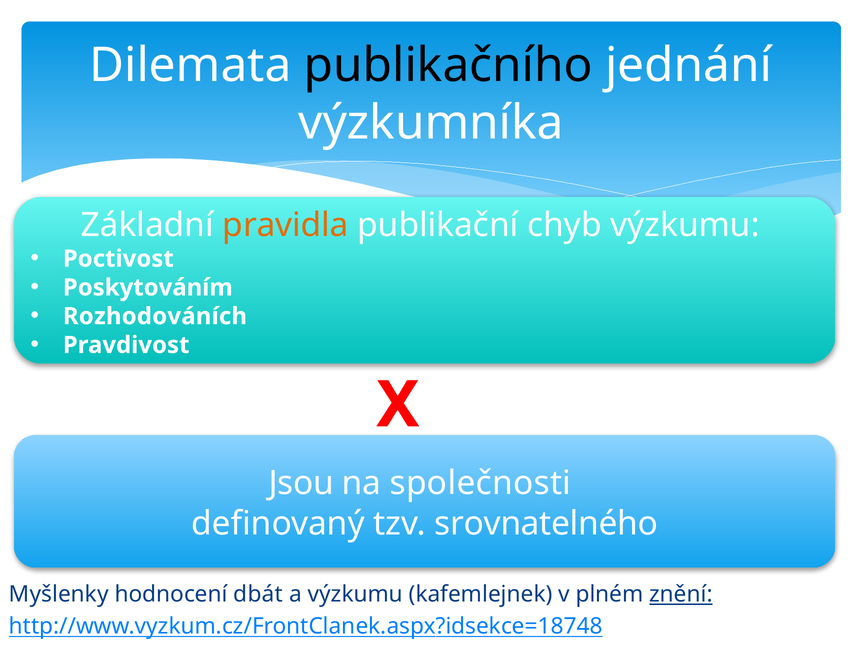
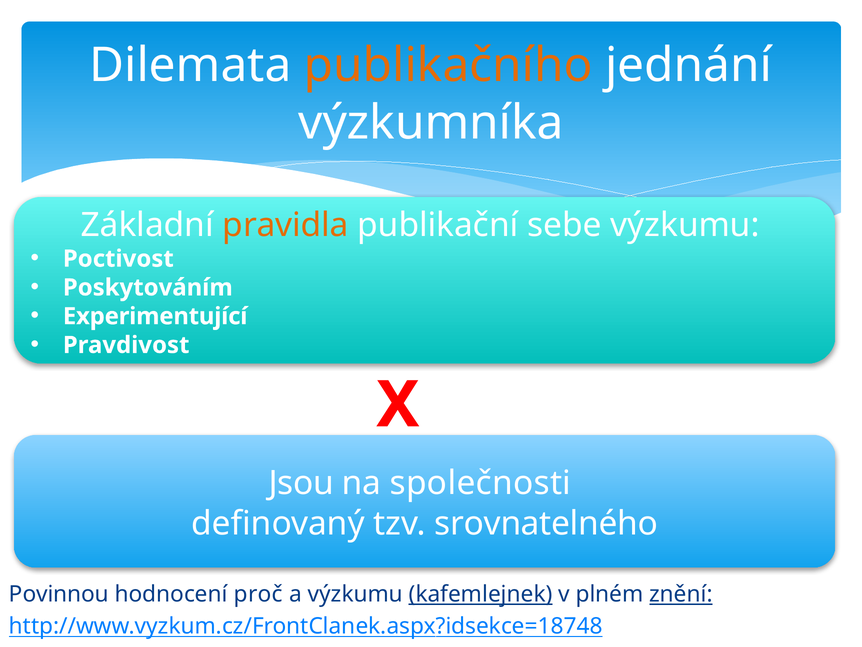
publikačního colour: black -> orange
chyb: chyb -> sebe
Rozhodováních: Rozhodováních -> Experimentující
Myšlenky: Myšlenky -> Povinnou
dbát: dbát -> proč
kafemlejnek underline: none -> present
